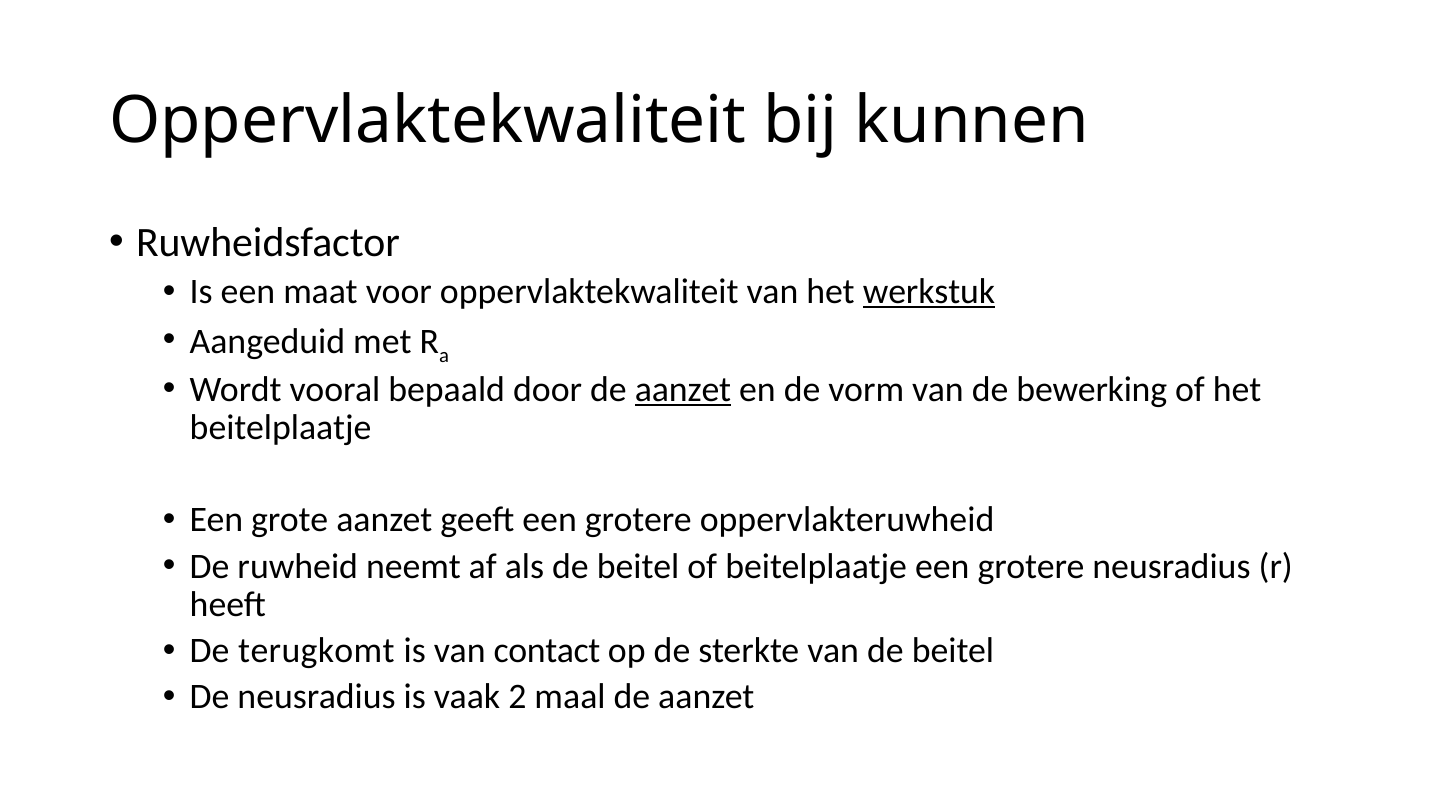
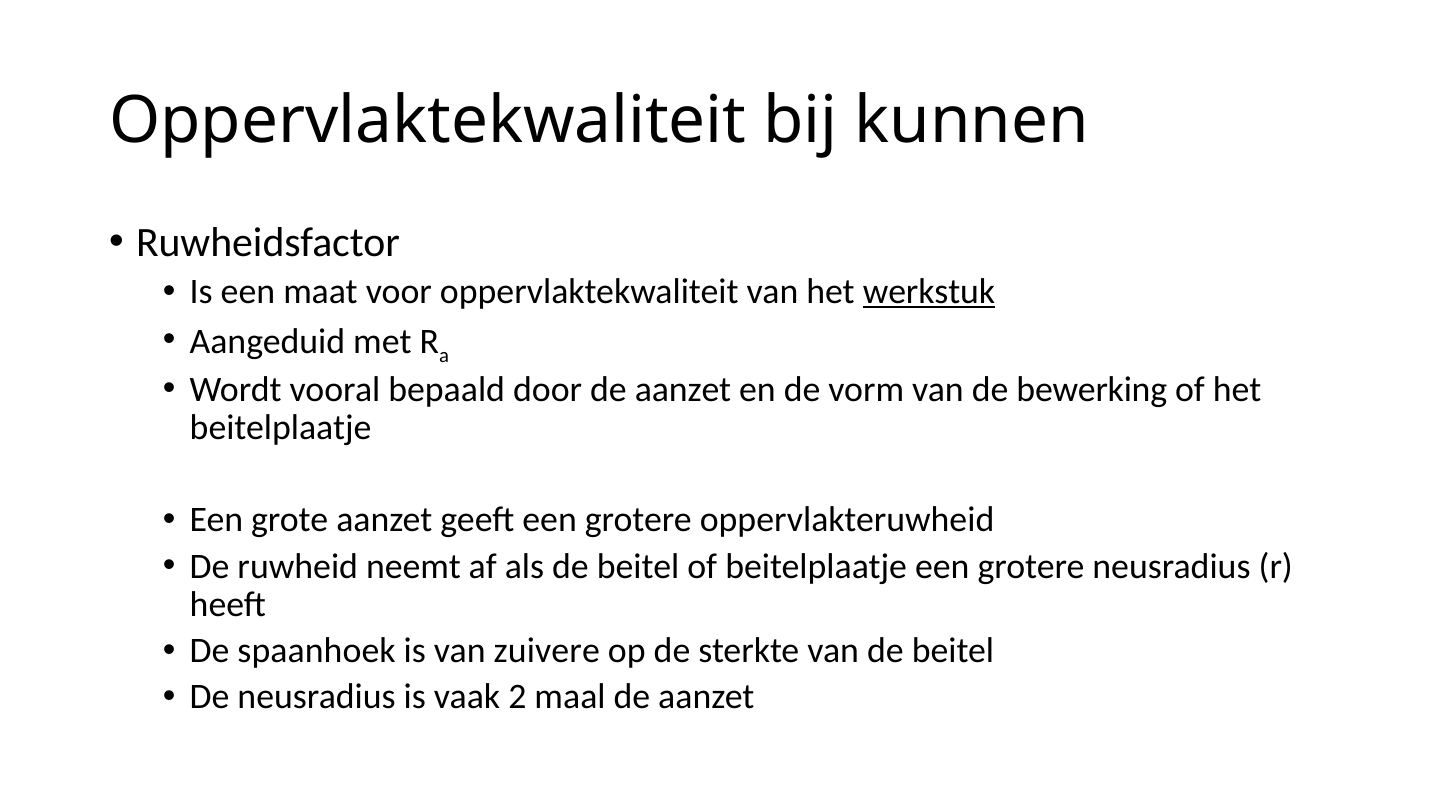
aanzet at (683, 389) underline: present -> none
terugkomt: terugkomt -> spaanhoek
contact: contact -> zuivere
